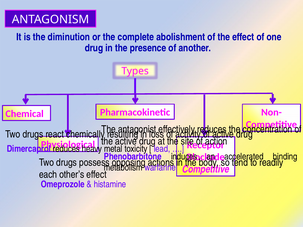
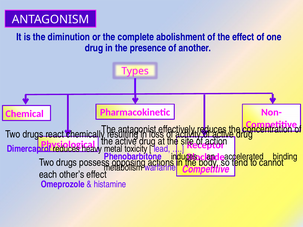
readily: readily -> cannot
